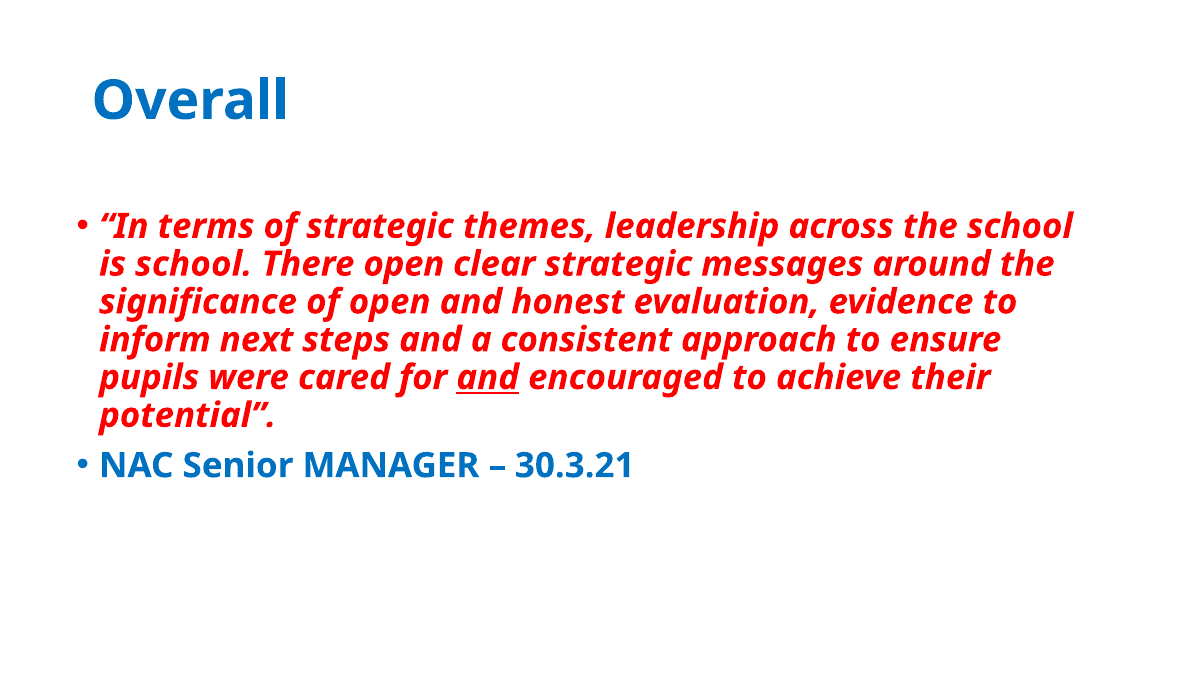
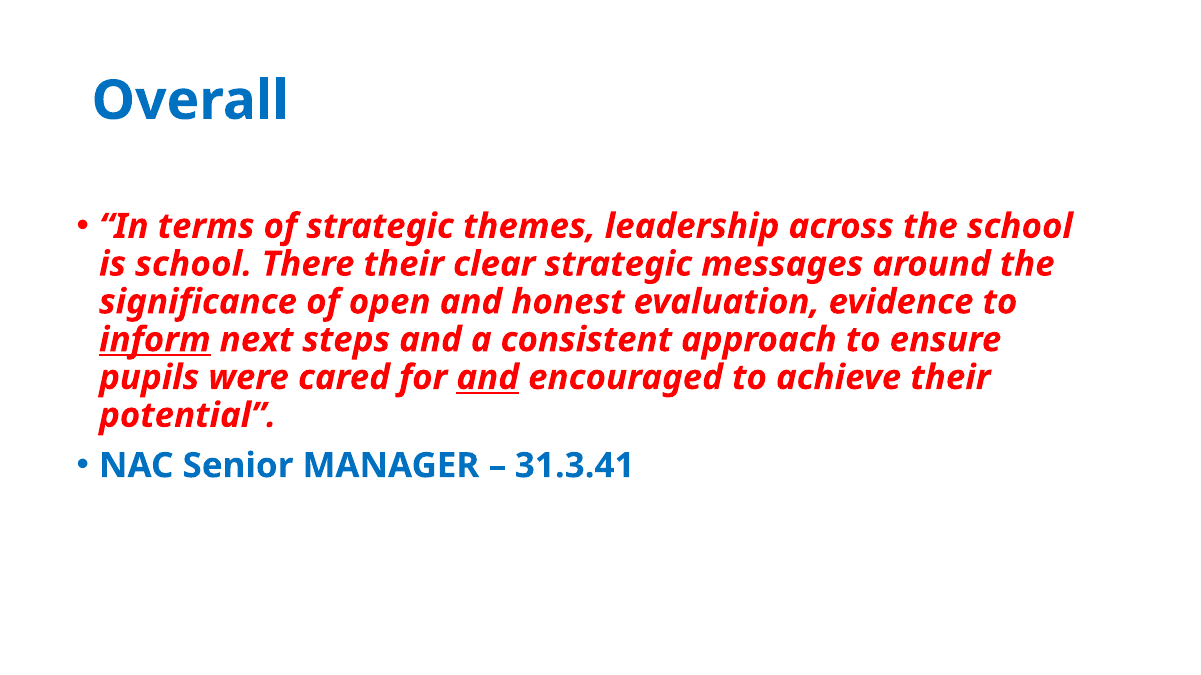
There open: open -> their
inform underline: none -> present
30.3.21: 30.3.21 -> 31.3.41
